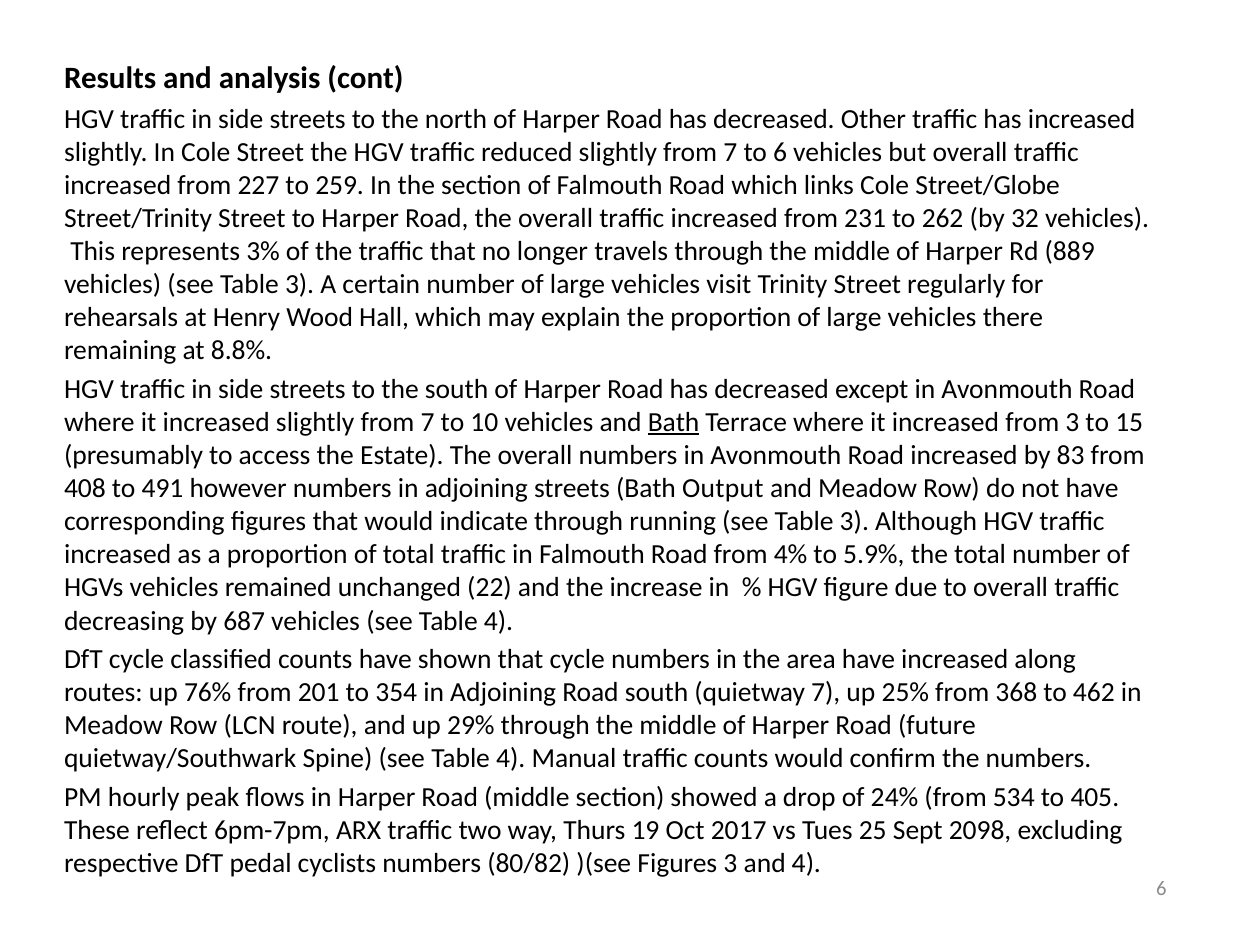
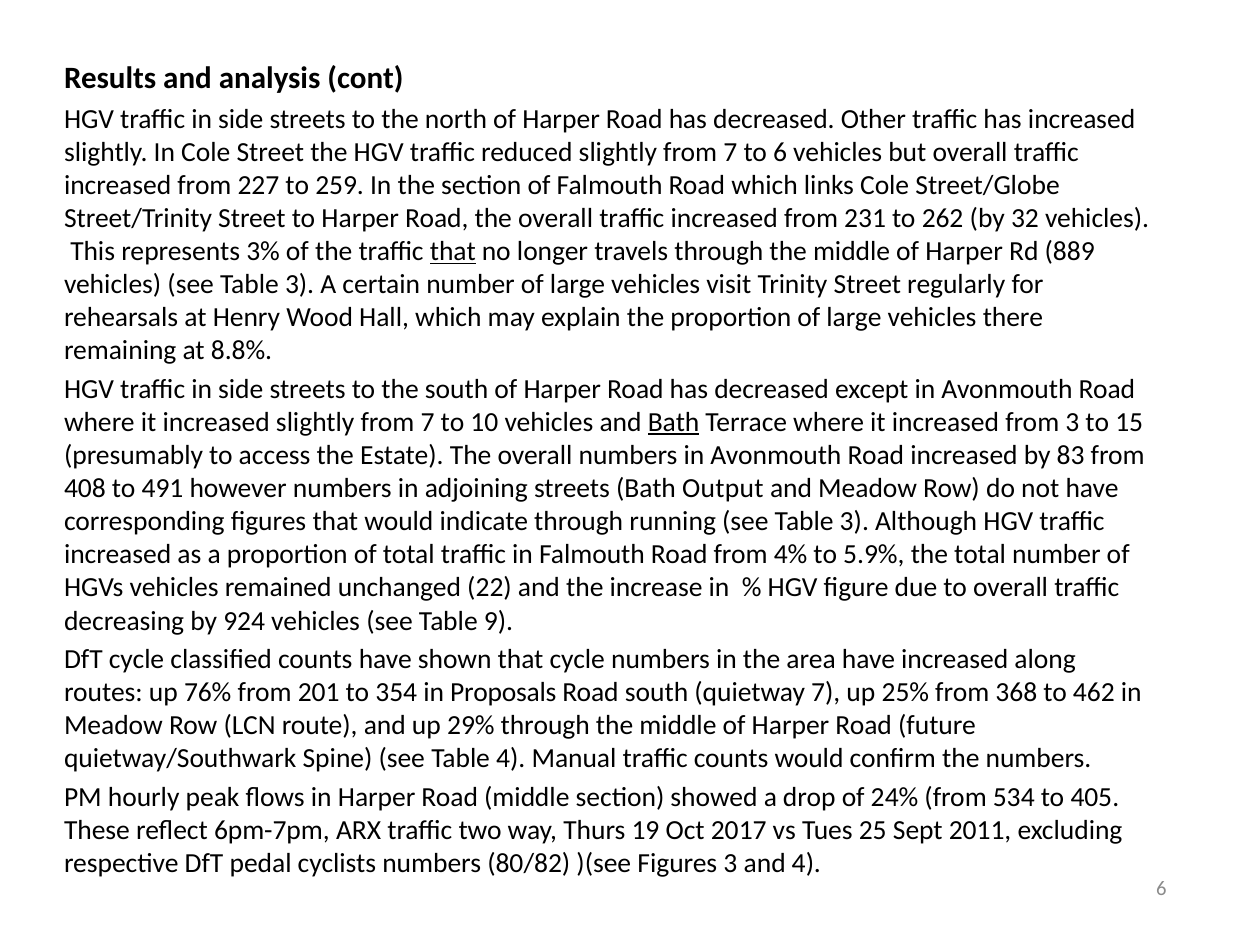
that at (453, 251) underline: none -> present
687: 687 -> 924
vehicles see Table 4: 4 -> 9
354 in Adjoining: Adjoining -> Proposals
2098: 2098 -> 2011
